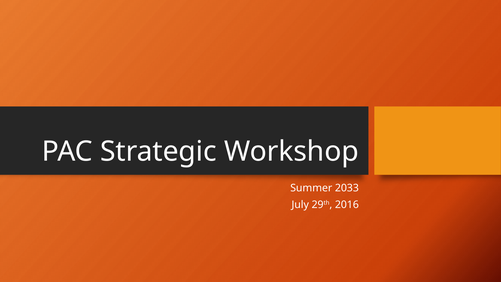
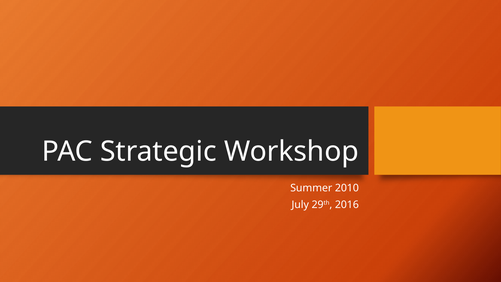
2033: 2033 -> 2010
